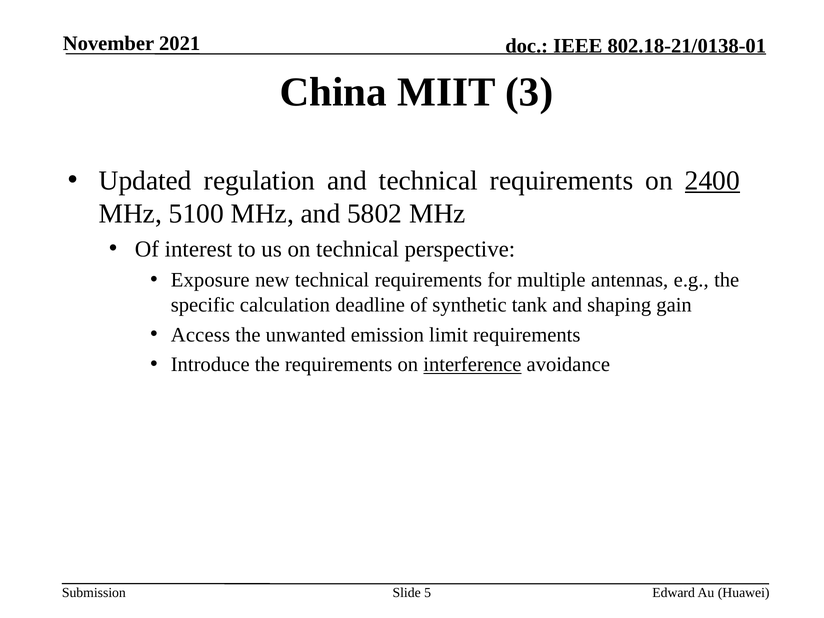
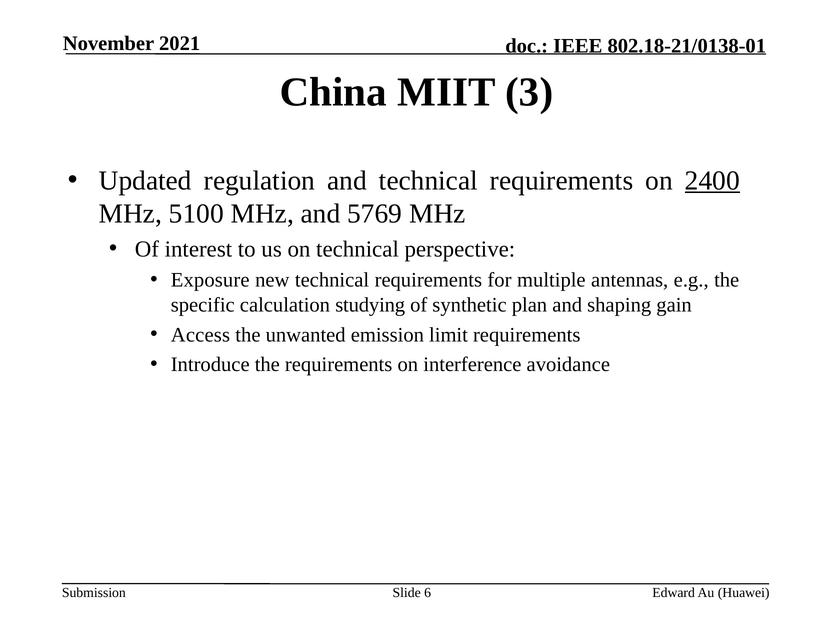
5802: 5802 -> 5769
deadline: deadline -> studying
tank: tank -> plan
interference underline: present -> none
5: 5 -> 6
